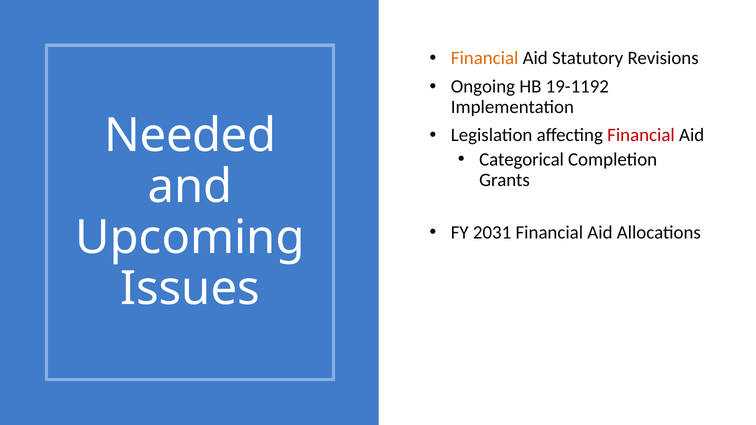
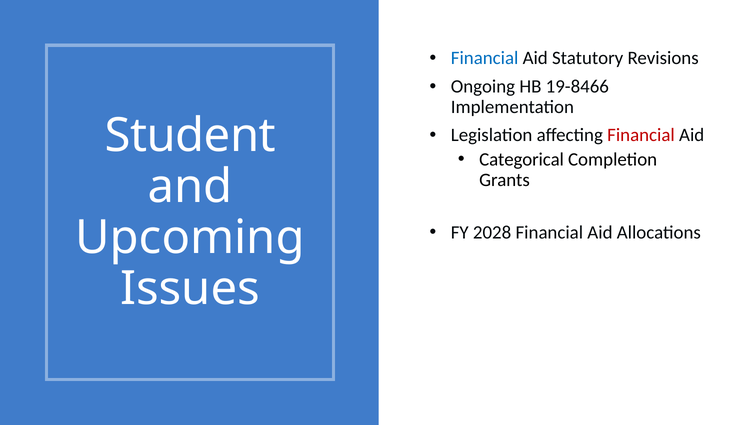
Financial at (485, 58) colour: orange -> blue
19-1192: 19-1192 -> 19-8466
Needed: Needed -> Student
2031: 2031 -> 2028
